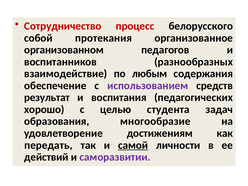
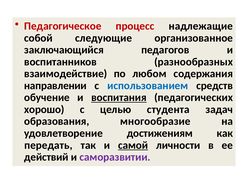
Сотрудничество: Сотрудничество -> Педагогическое
белорусского: белорусского -> надлежащие
протекания: протекания -> следующие
организованном: организованном -> заключающийся
любым: любым -> любом
обеспечение: обеспечение -> направлении
использованием colour: purple -> blue
результат: результат -> обучение
воспитания underline: none -> present
